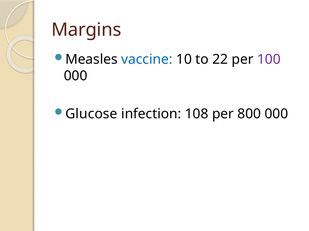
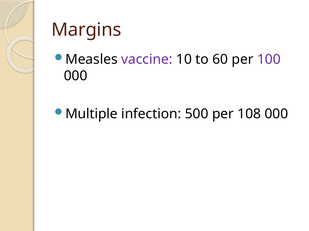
vaccine colour: blue -> purple
22: 22 -> 60
Glucose: Glucose -> Multiple
108: 108 -> 500
800: 800 -> 108
